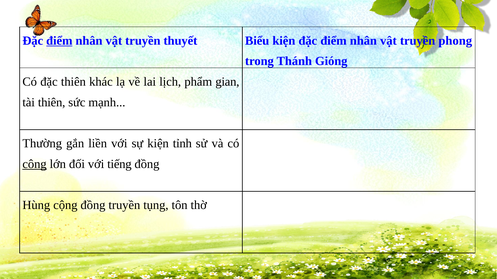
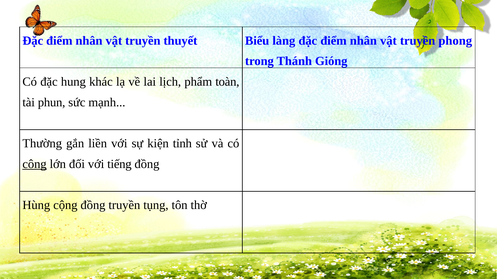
điểm at (59, 41) underline: present -> none
Biểu kiện: kiện -> làng
đặc thiên: thiên -> hung
gian: gian -> toàn
tài thiên: thiên -> phun
